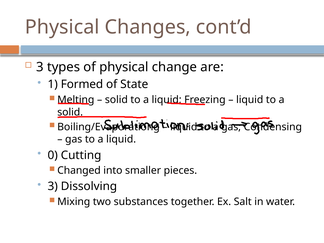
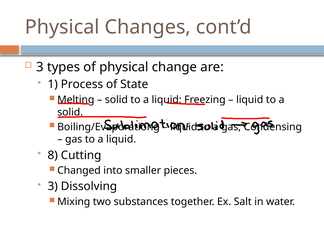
Formed: Formed -> Process
0: 0 -> 8
